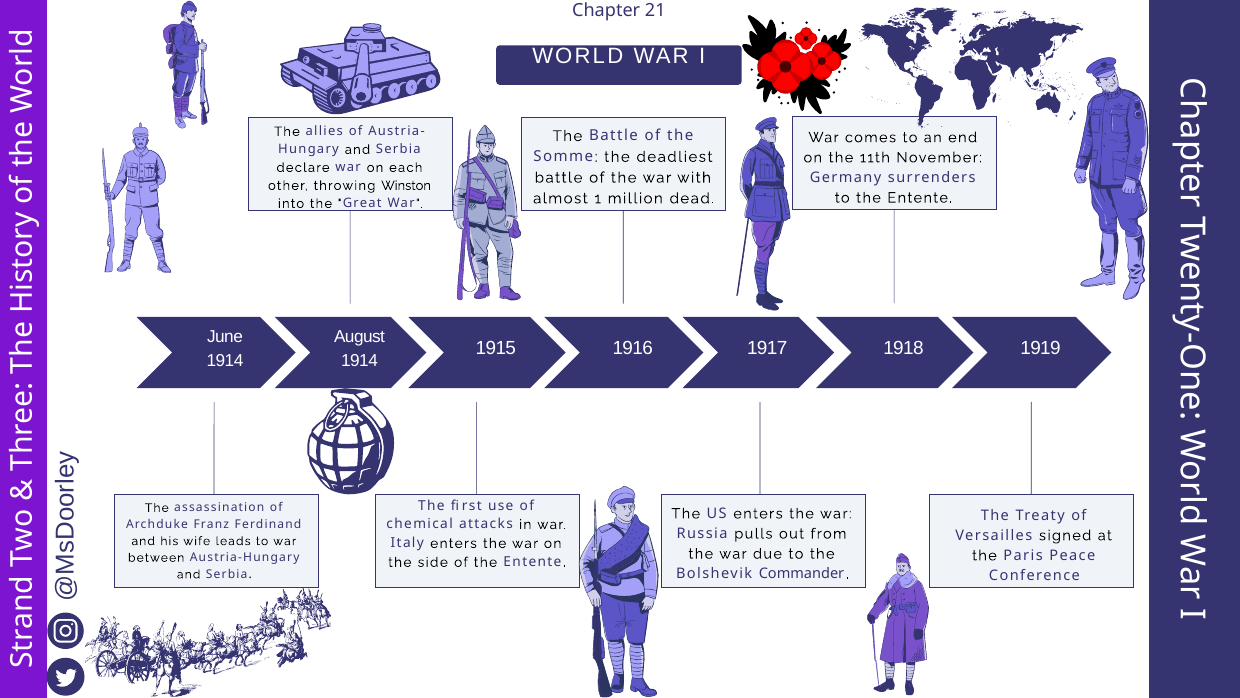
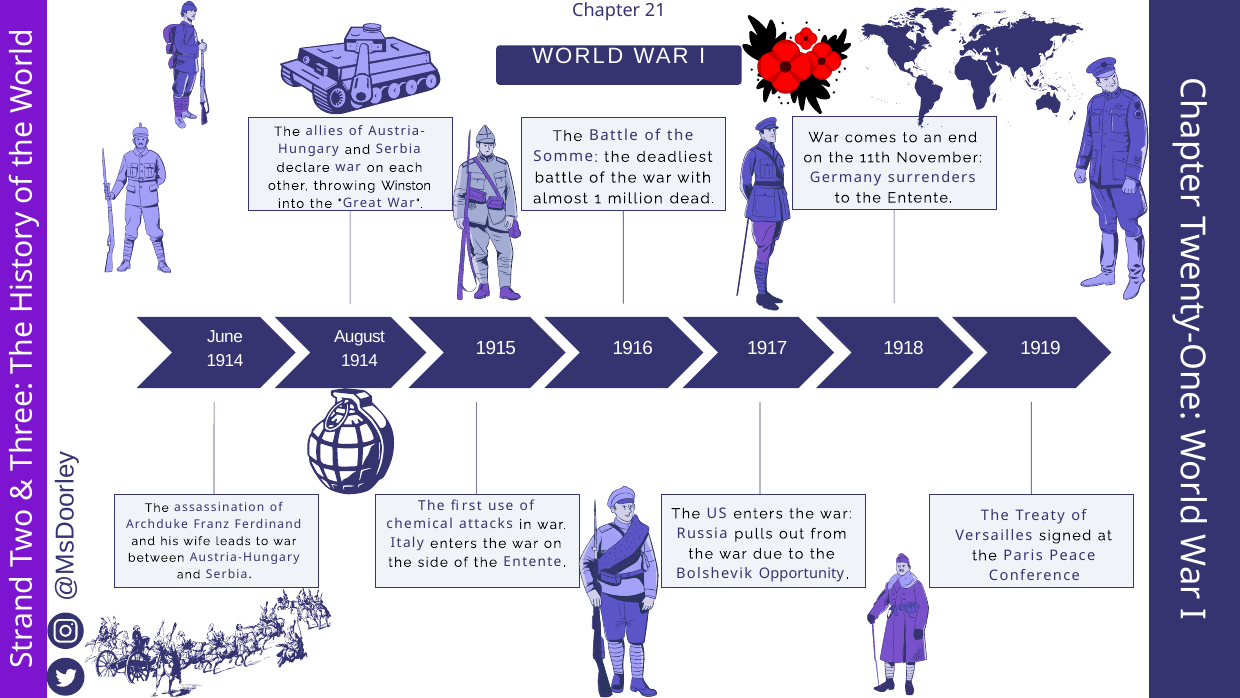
Commander: Commander -> Opportunity
